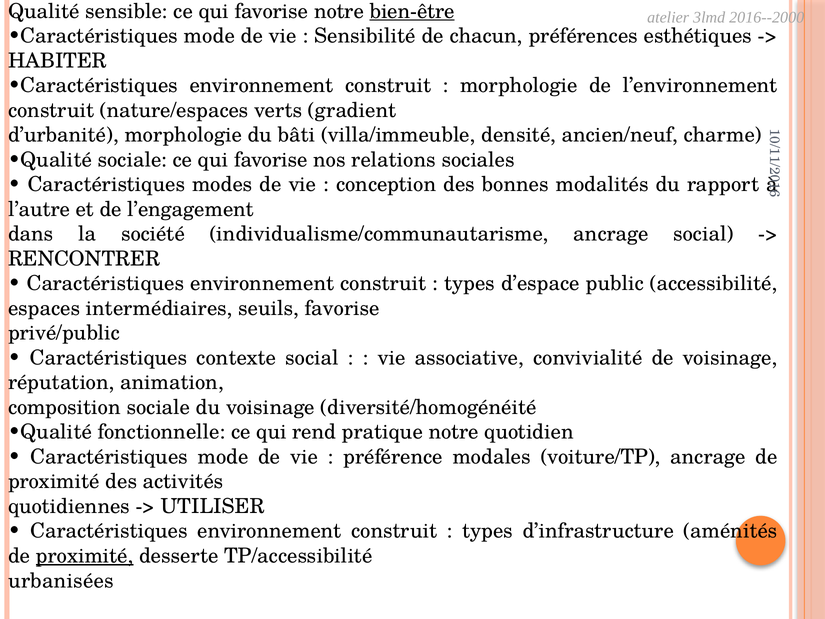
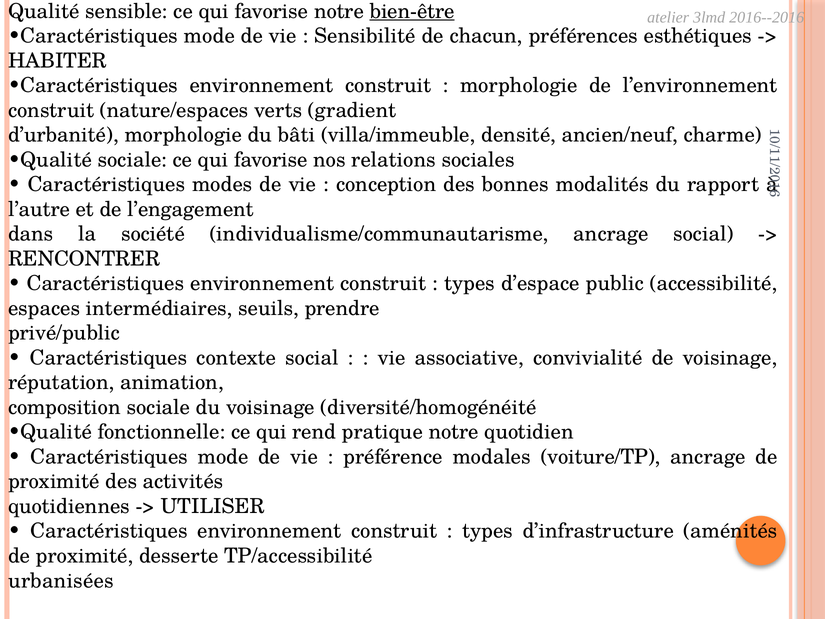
2016--2000: 2016--2000 -> 2016--2016
seuils favorise: favorise -> prendre
proximité at (85, 556) underline: present -> none
